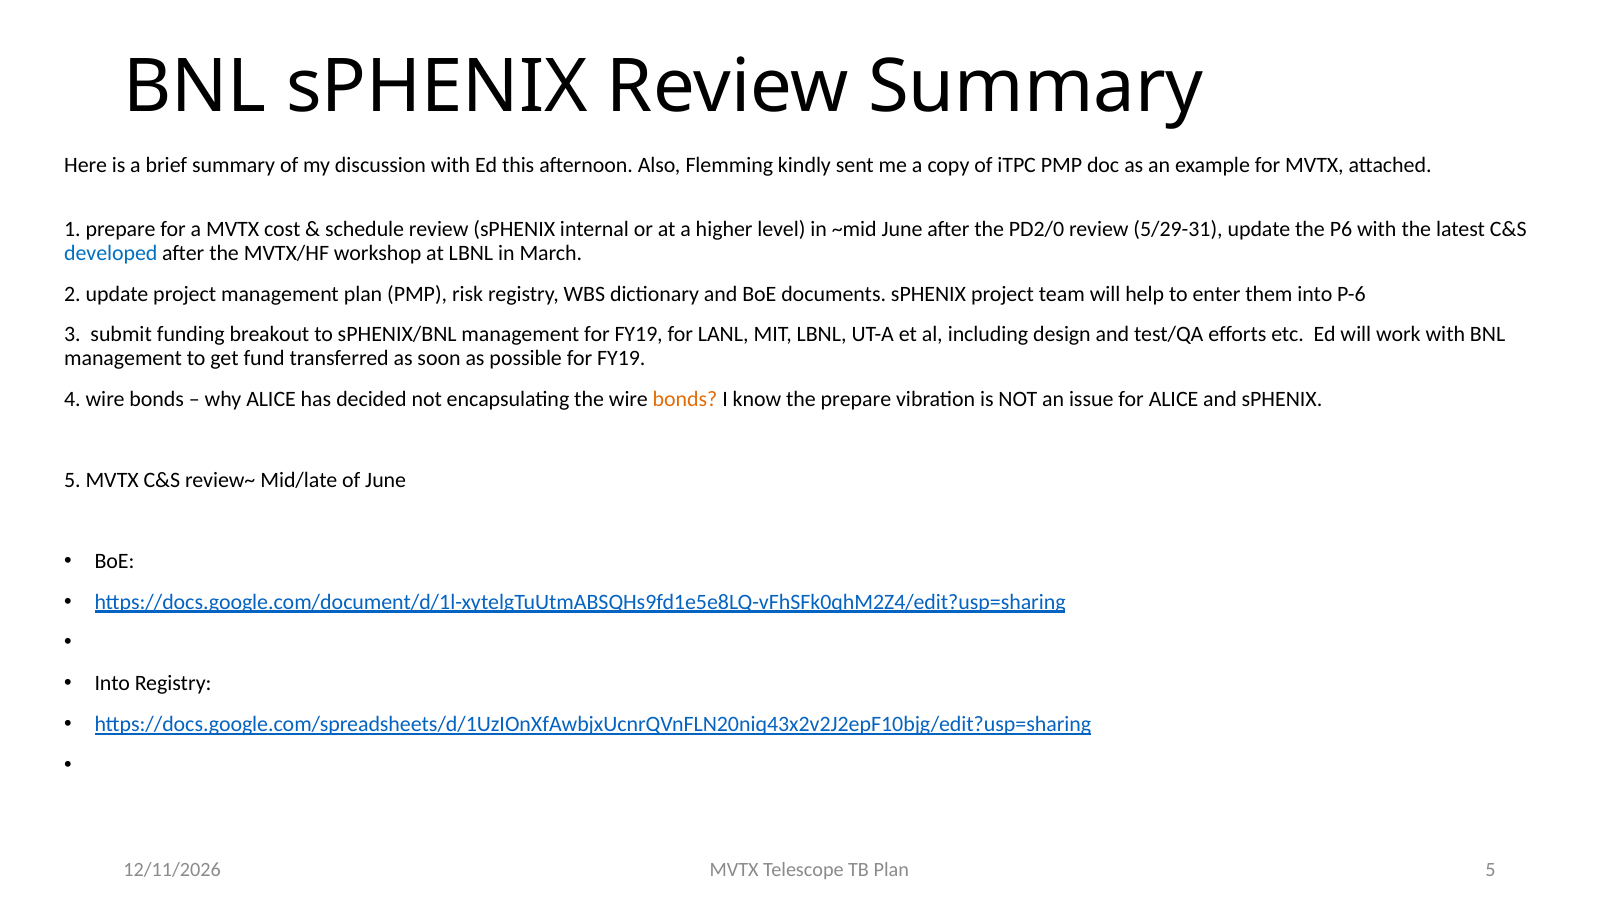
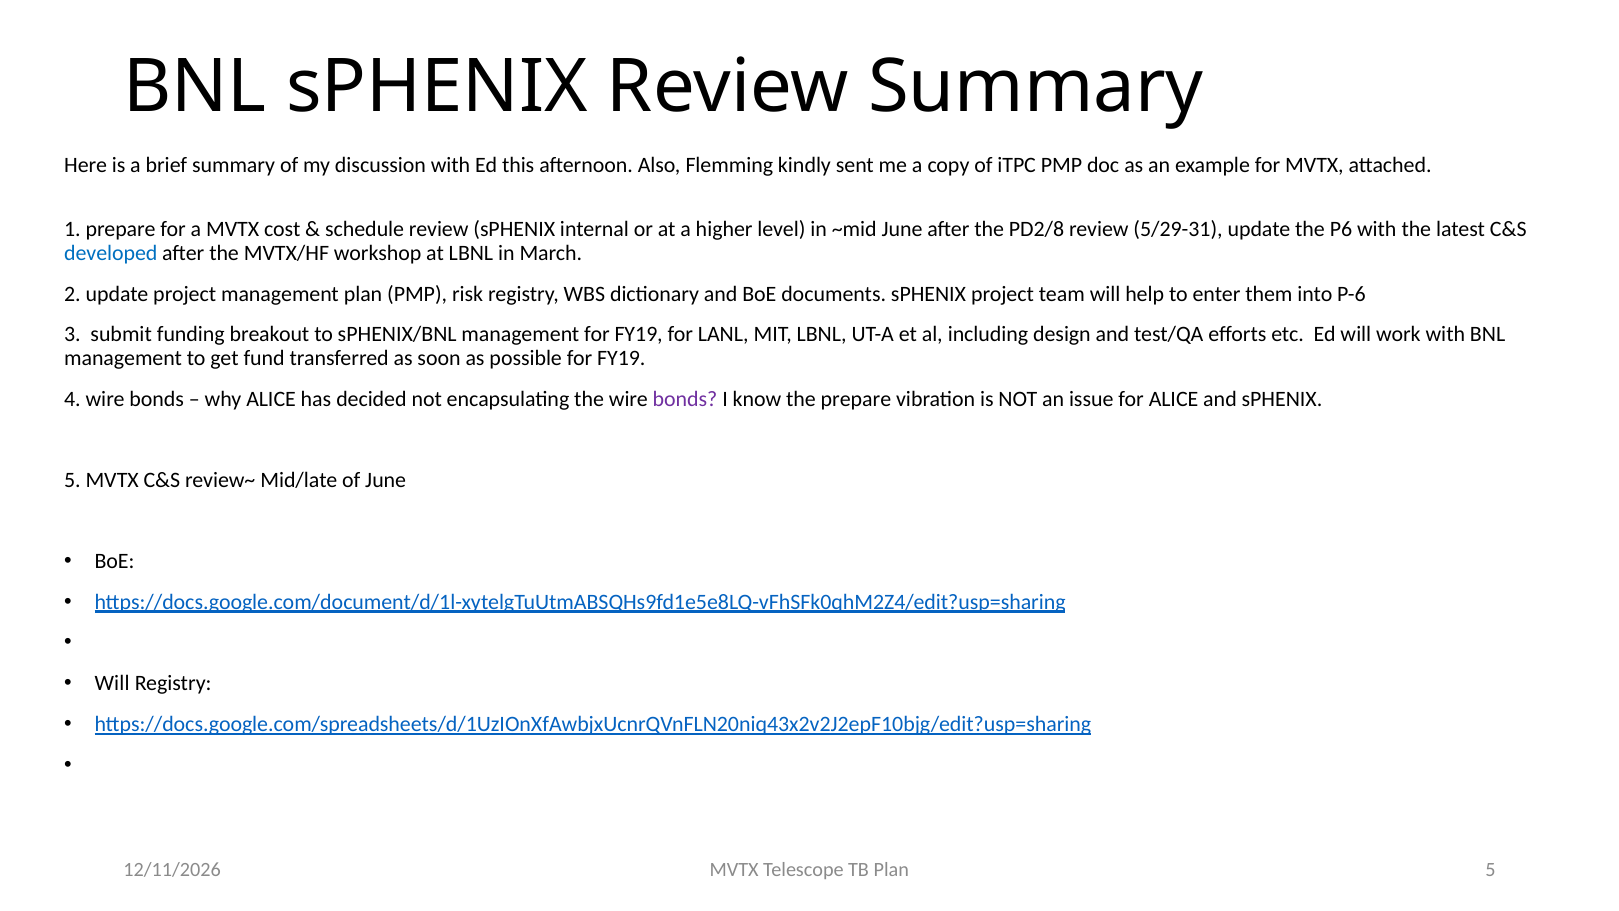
PD2/0: PD2/0 -> PD2/8
bonds at (685, 399) colour: orange -> purple
Into at (112, 683): Into -> Will
